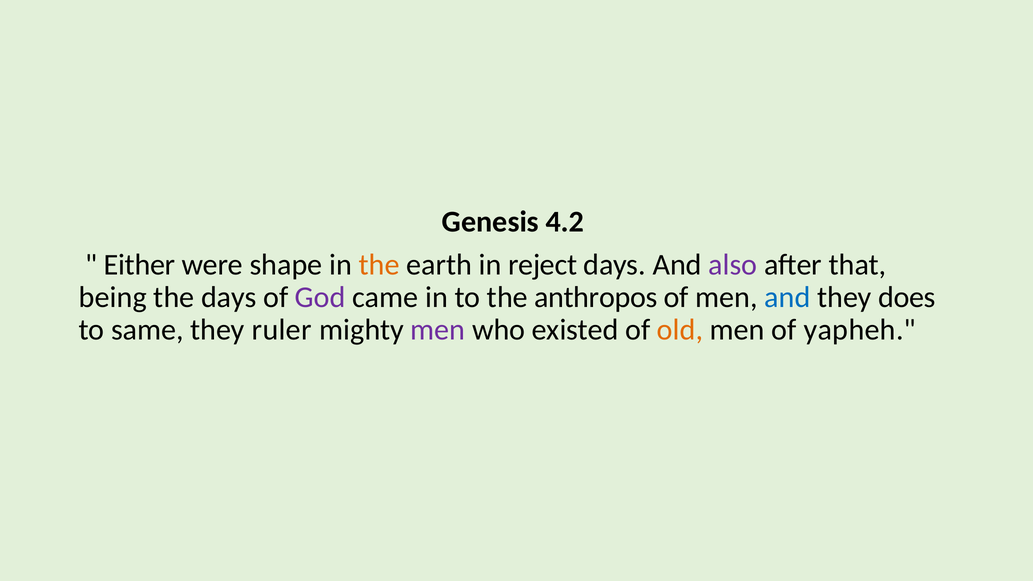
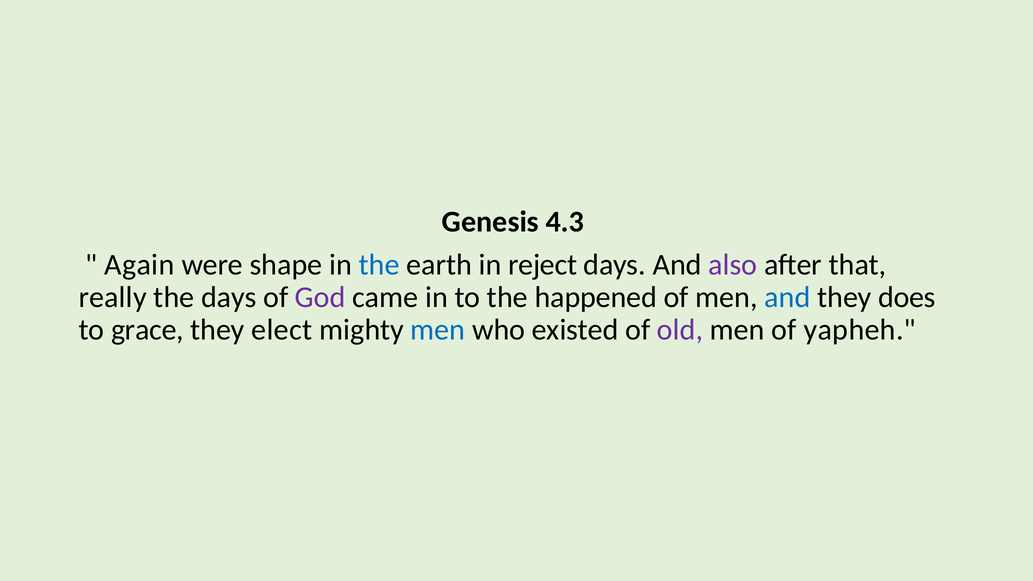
4.2: 4.2 -> 4.3
Either: Either -> Again
the at (379, 265) colour: orange -> blue
being: being -> really
anthropos: anthropos -> happened
same: same -> grace
ruler: ruler -> elect
men at (438, 330) colour: purple -> blue
old colour: orange -> purple
